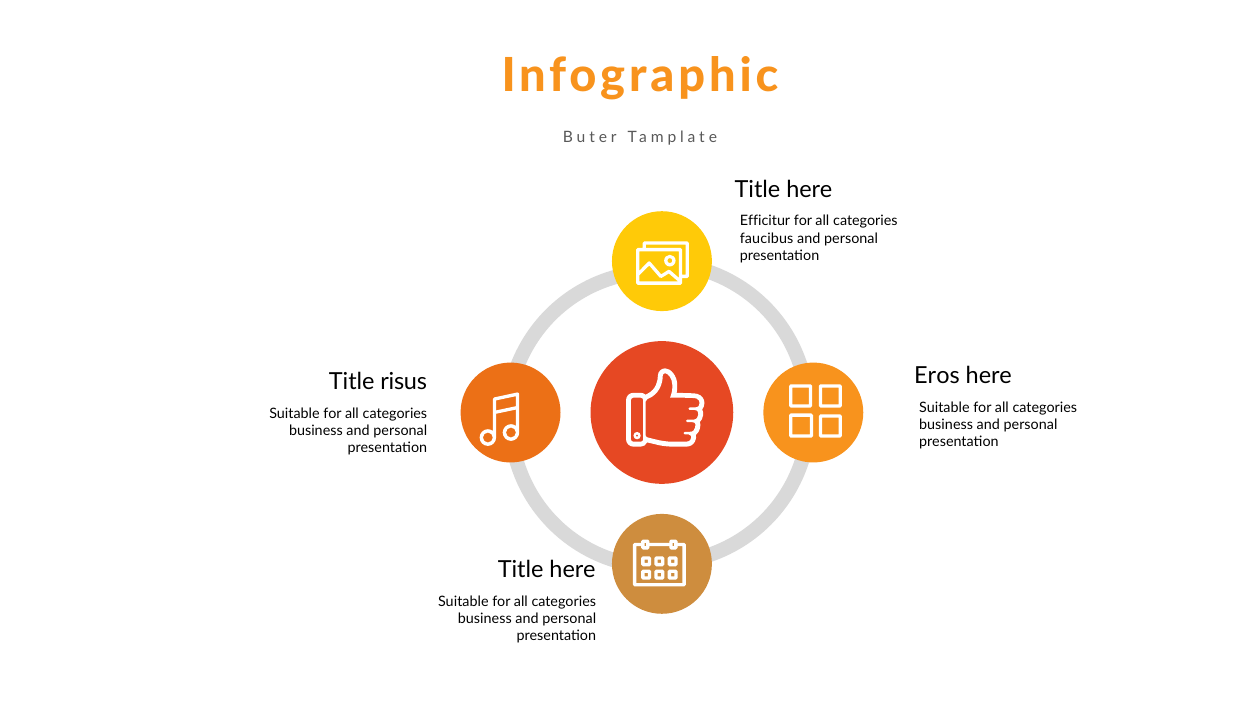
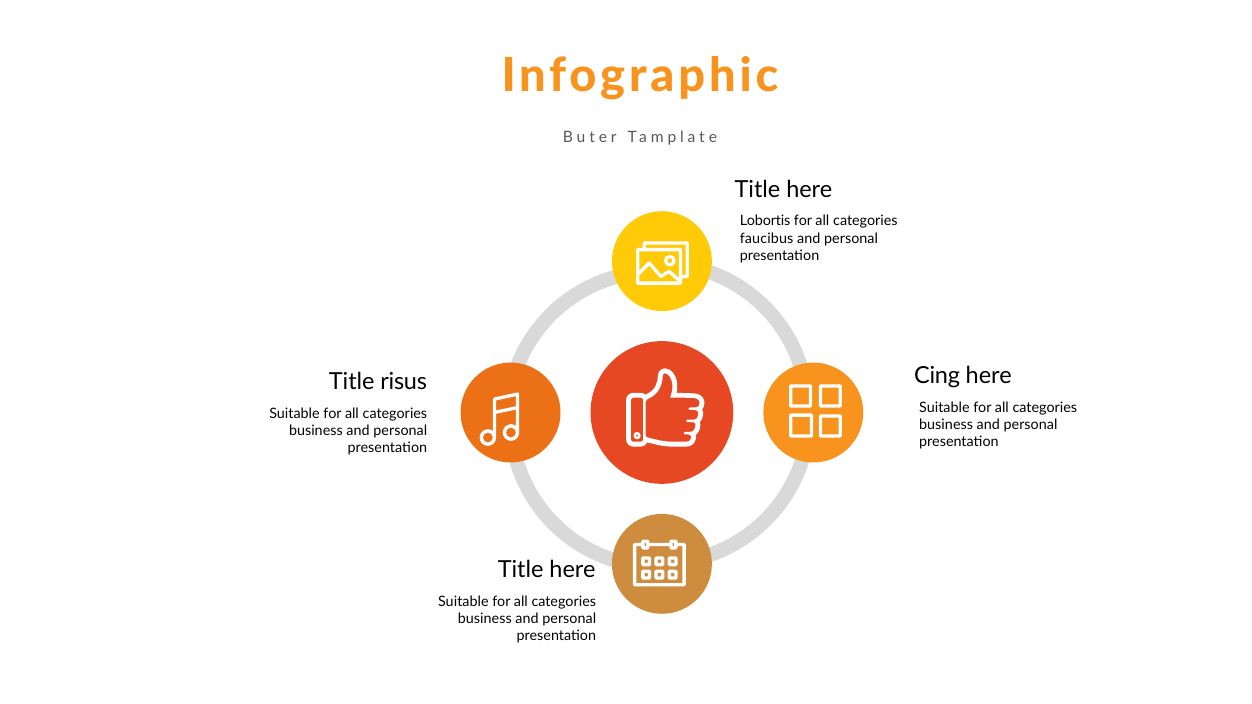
Efficitur: Efficitur -> Lobortis
Eros: Eros -> Cing
